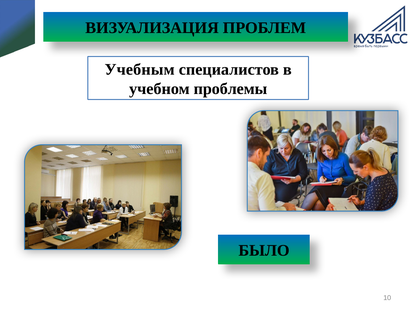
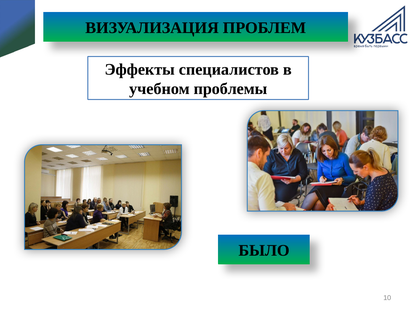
Учебным: Учебным -> Эффекты
